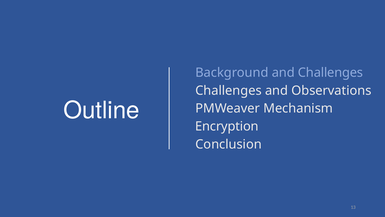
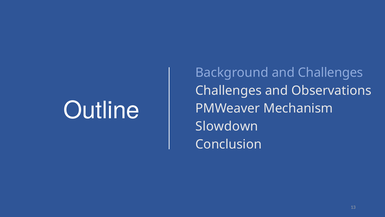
Encryption: Encryption -> Slowdown
